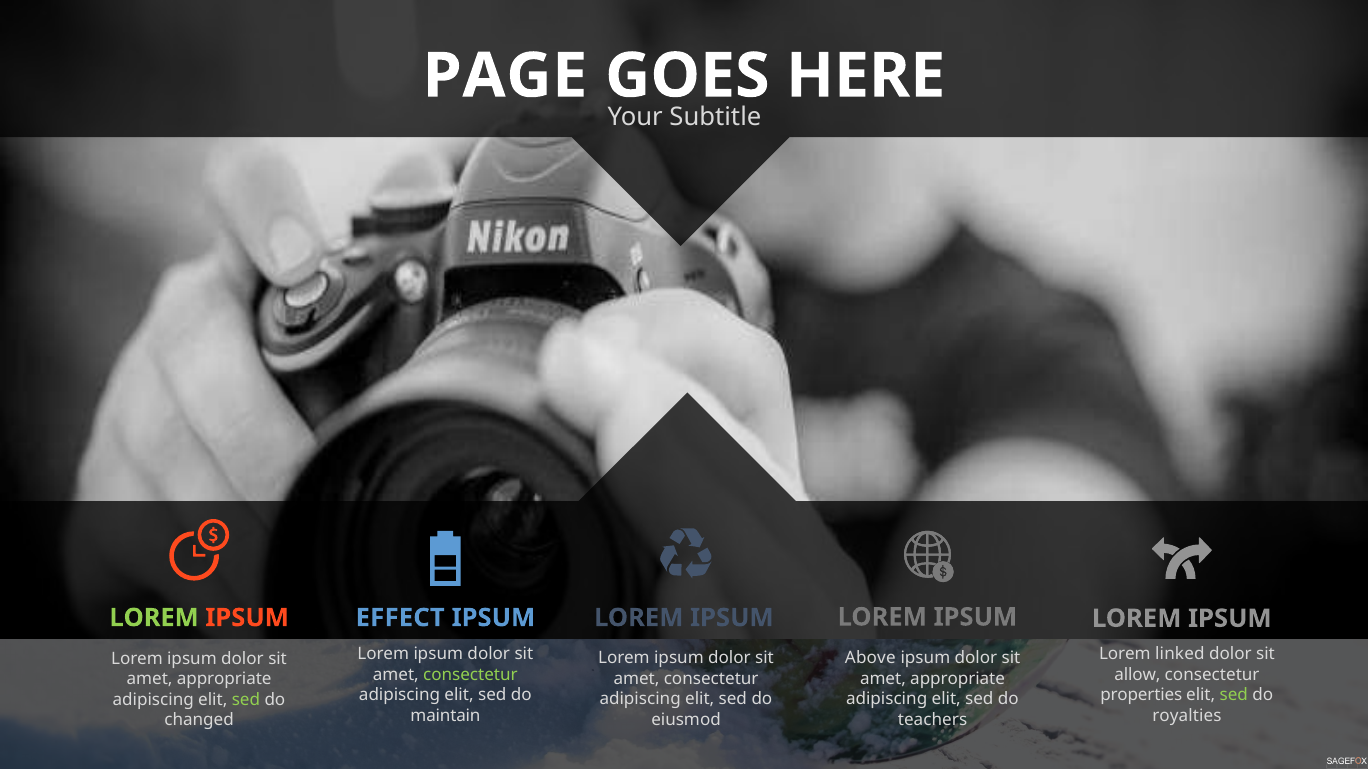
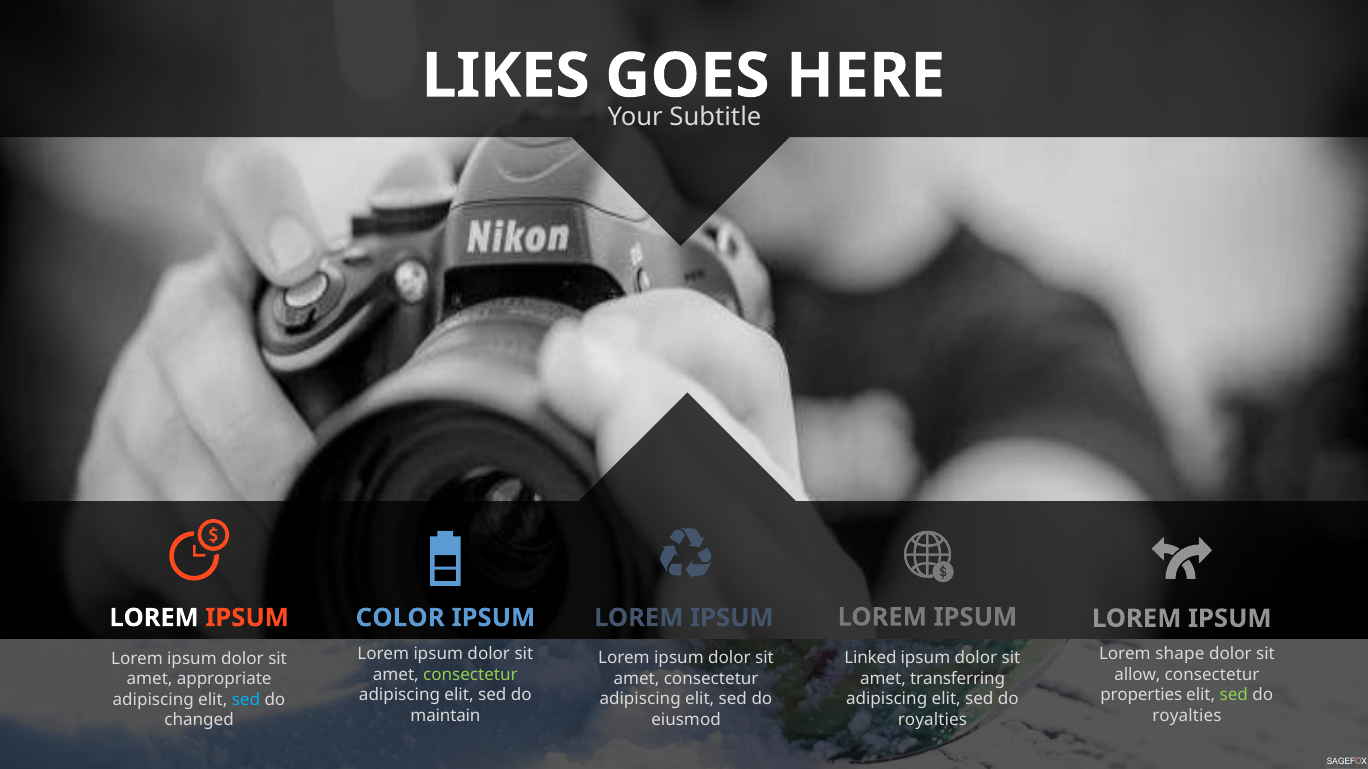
PAGE: PAGE -> LIKES
LOREM at (154, 618) colour: light green -> white
EFFECT: EFFECT -> COLOR
linked: linked -> shape
Above: Above -> Linked
appropriate at (958, 679): appropriate -> transferring
sed at (246, 700) colour: light green -> light blue
teachers at (933, 720): teachers -> royalties
